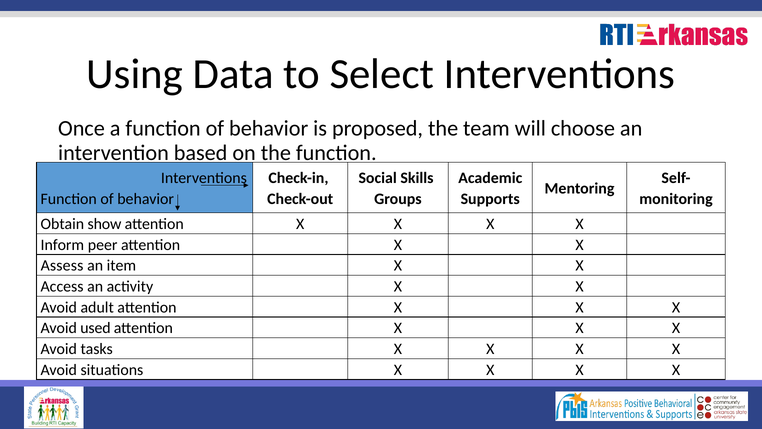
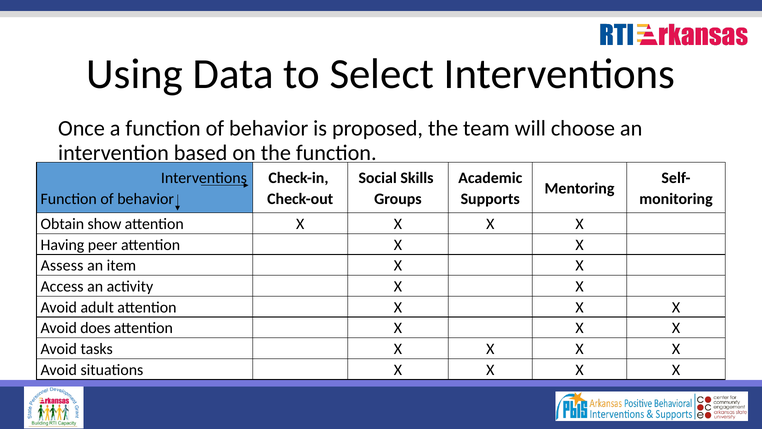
Inform: Inform -> Having
used: used -> does
